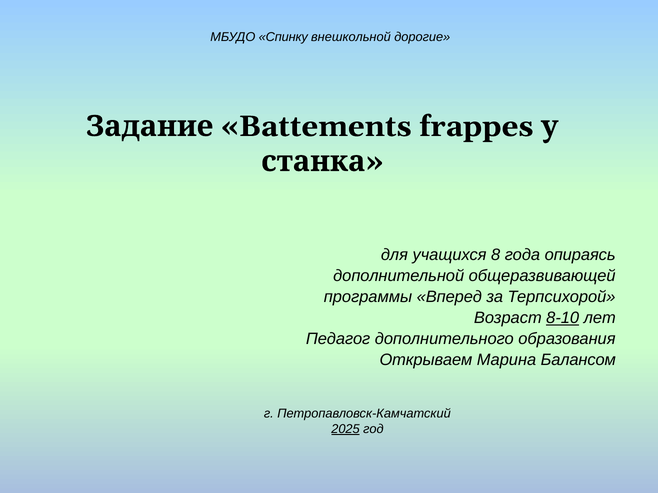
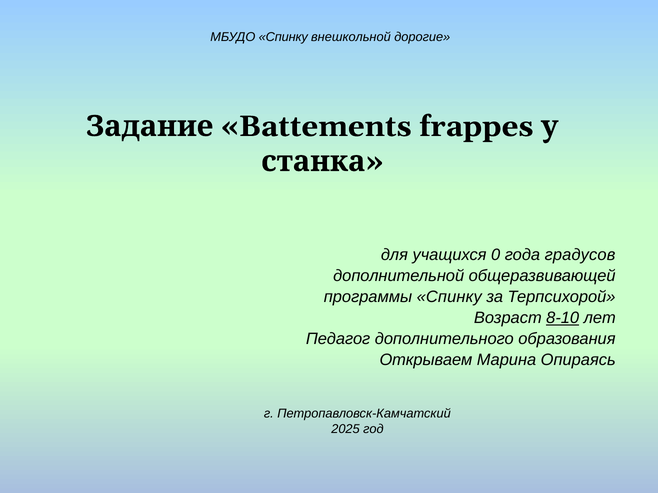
8: 8 -> 0
опираясь: опираясь -> градусов
программы Вперед: Вперед -> Спинку
Балансом: Балансом -> Опираясь
2025 underline: present -> none
